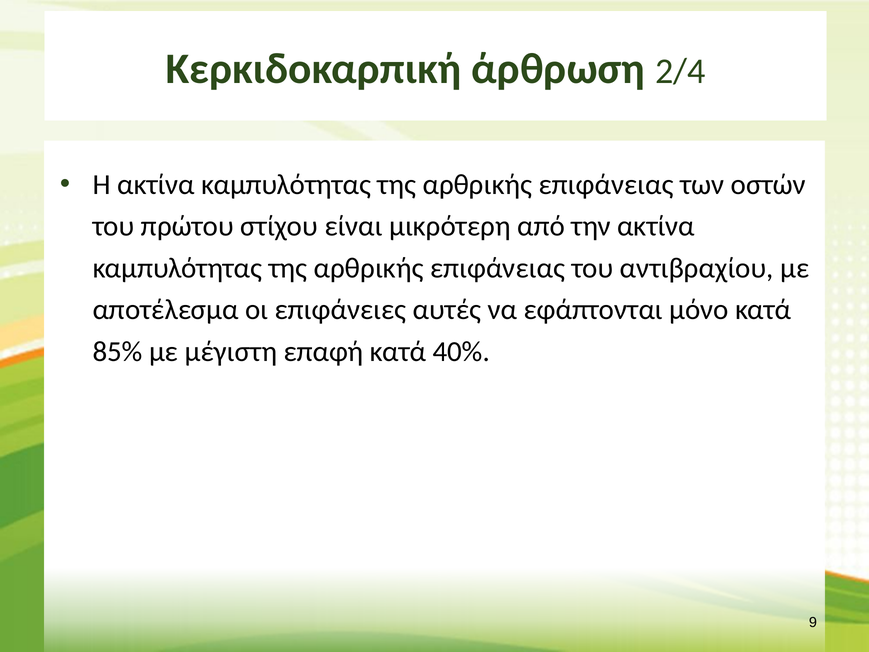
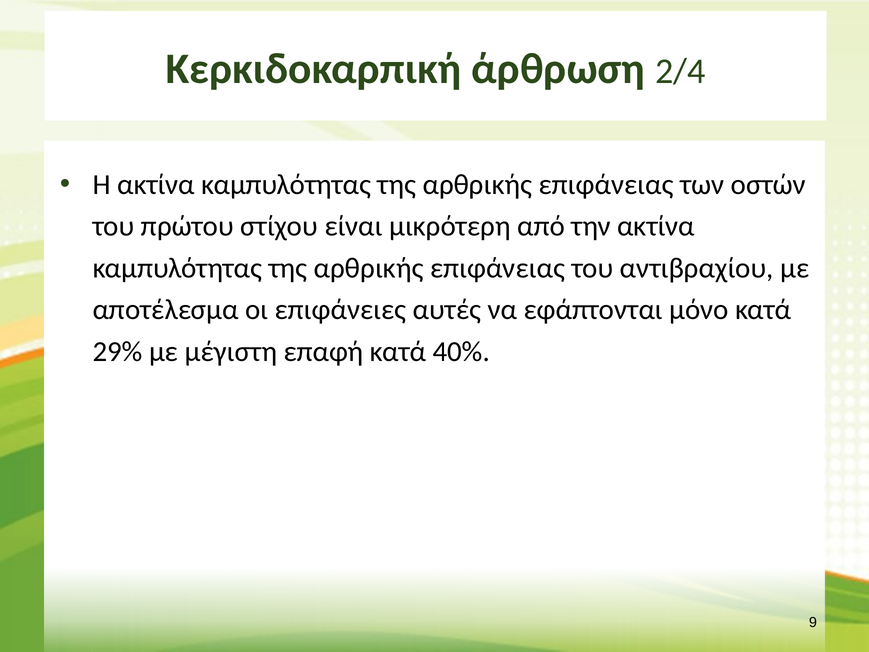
85%: 85% -> 29%
